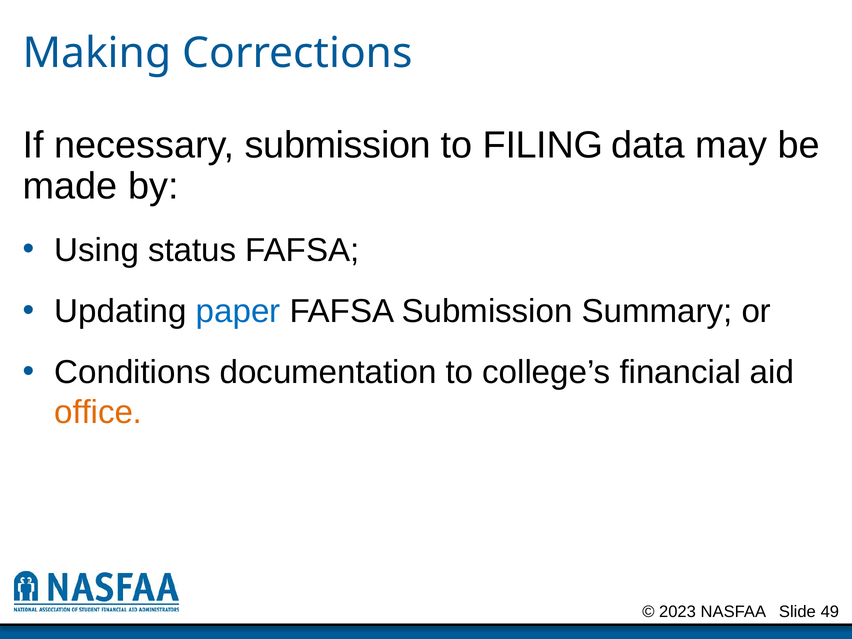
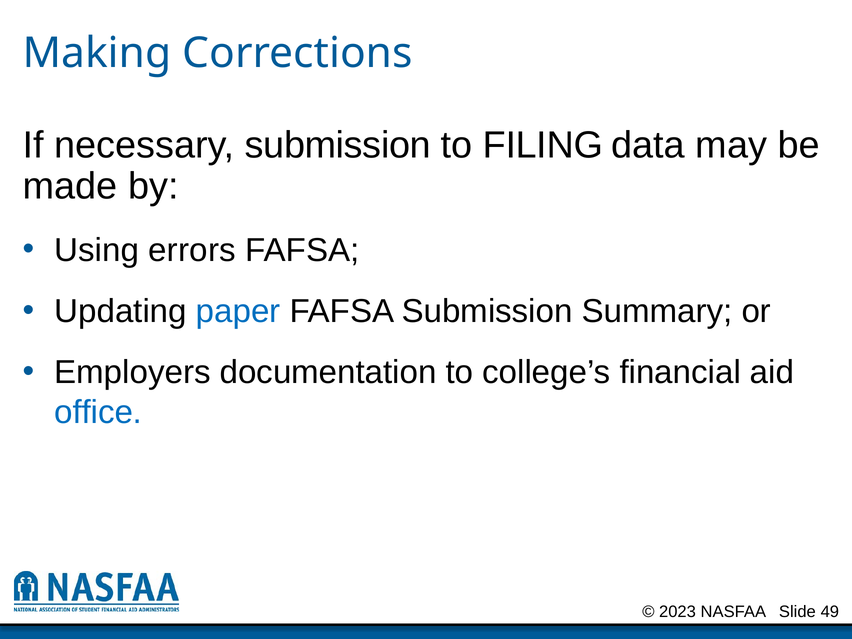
status: status -> errors
Conditions: Conditions -> Employers
office colour: orange -> blue
